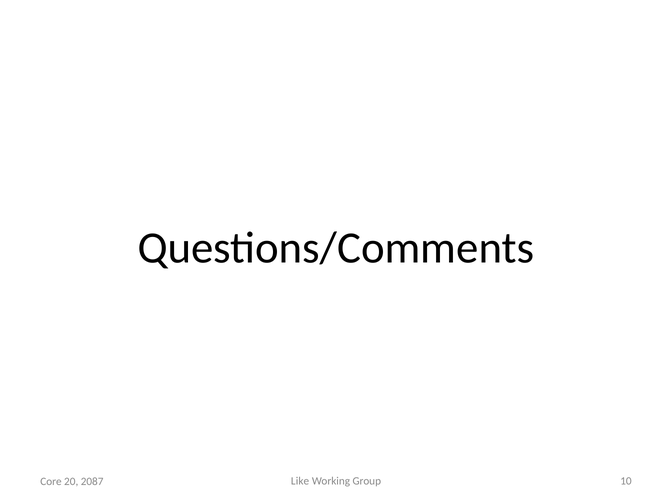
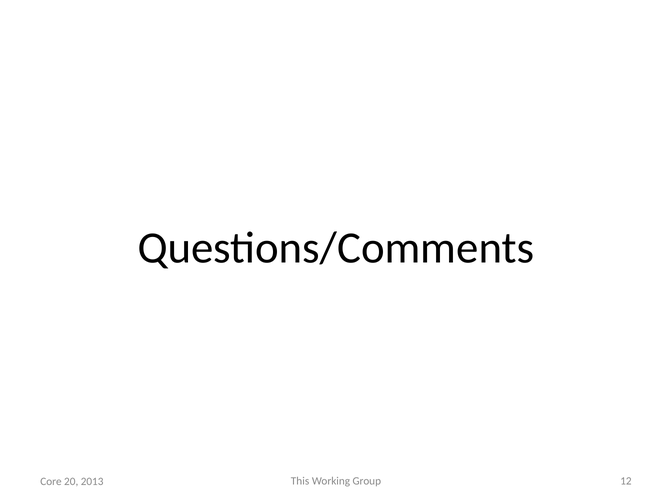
Like: Like -> This
10: 10 -> 12
2087: 2087 -> 2013
